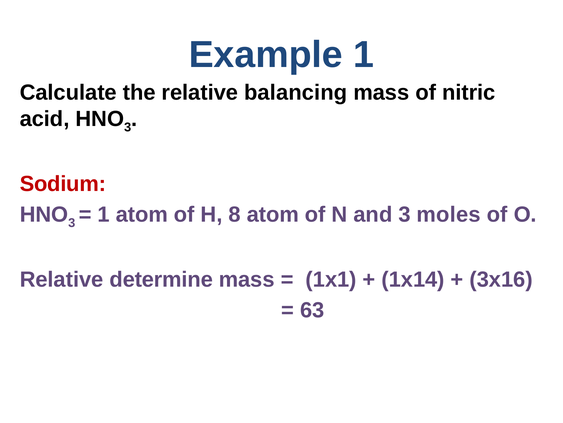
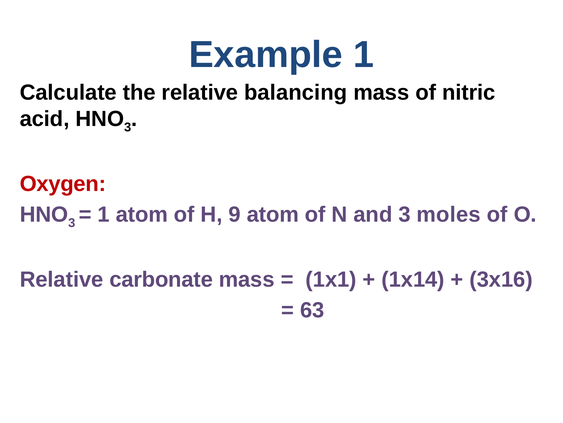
Sodium: Sodium -> Oxygen
8: 8 -> 9
determine: determine -> carbonate
